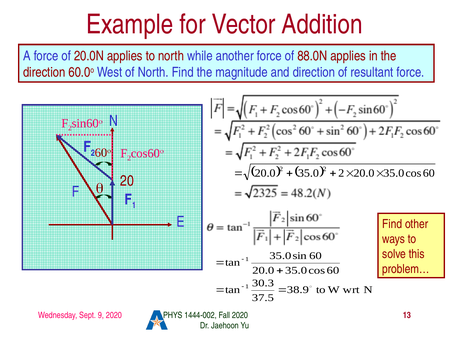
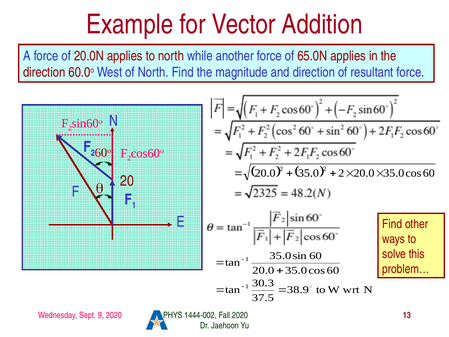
88.0N: 88.0N -> 65.0N
